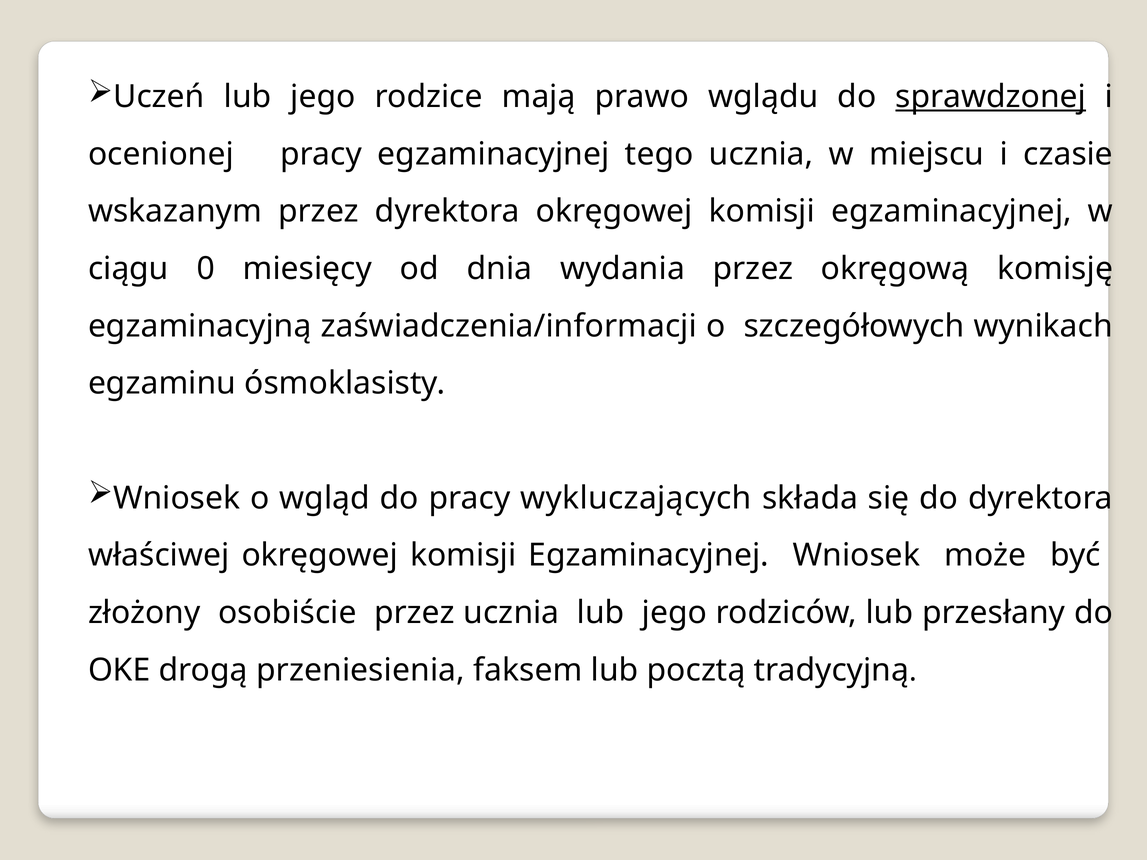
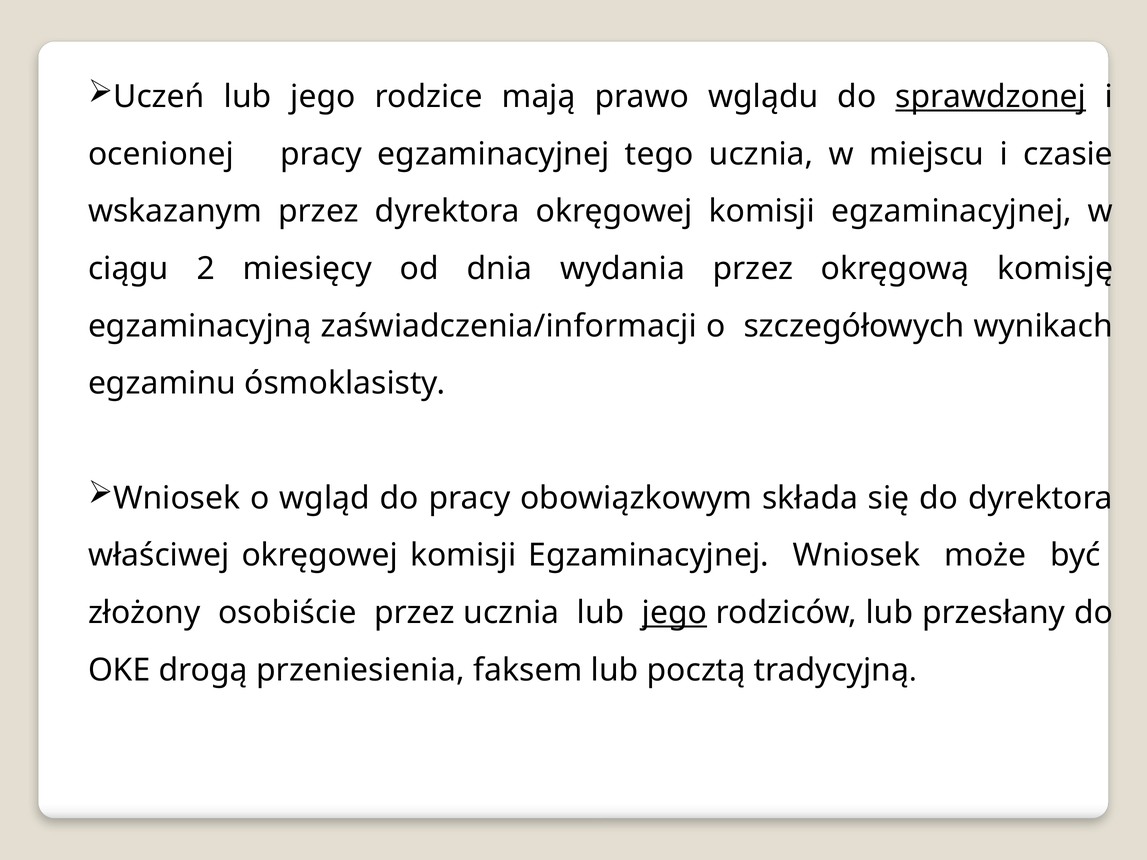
0: 0 -> 2
wykluczających: wykluczających -> obowiązkowym
jego at (674, 613) underline: none -> present
